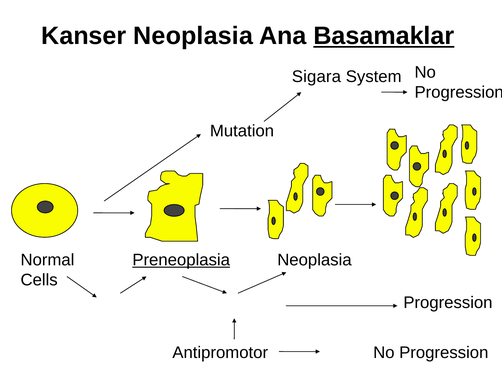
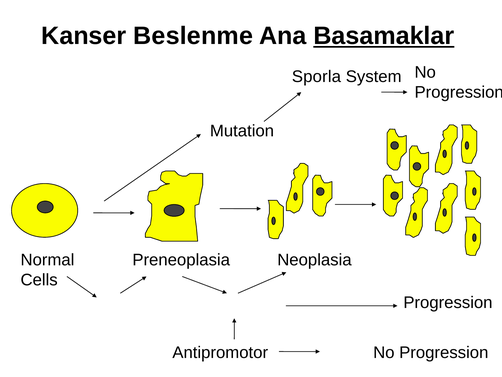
Kanser Neoplasia: Neoplasia -> Beslenme
Sigara: Sigara -> Sporla
Preneoplasia underline: present -> none
